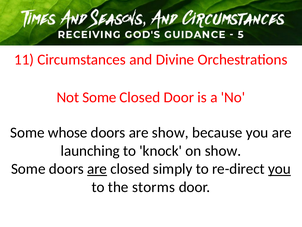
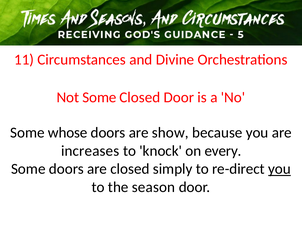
launching: launching -> increases
on show: show -> every
are at (97, 169) underline: present -> none
storms: storms -> season
